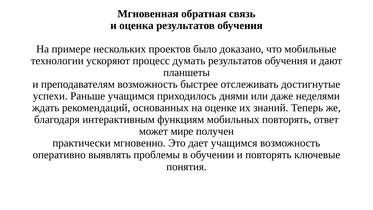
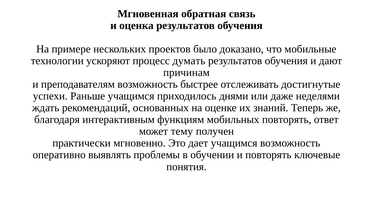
планшеты: планшеты -> причинам
мире: мире -> тему
